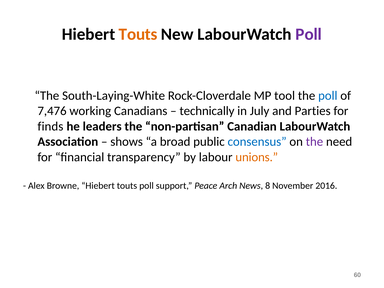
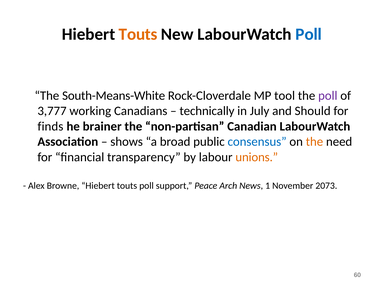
Poll at (309, 34) colour: purple -> blue
South-Laying-White: South-Laying-White -> South-Means-White
poll at (328, 96) colour: blue -> purple
7,476: 7,476 -> 3,777
Parties: Parties -> Should
leaders: leaders -> brainer
the at (314, 142) colour: purple -> orange
8: 8 -> 1
2016: 2016 -> 2073
